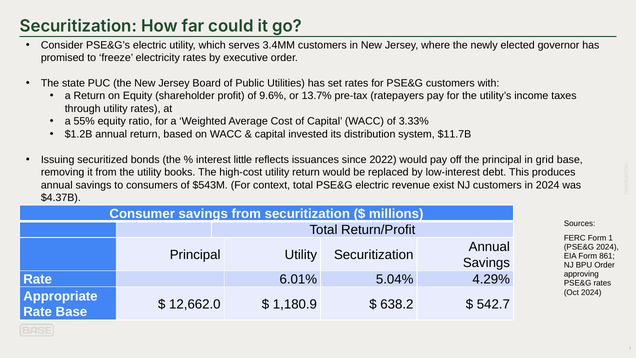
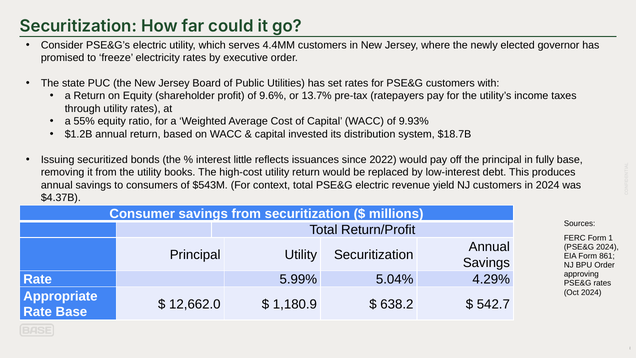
3.4MM: 3.4MM -> 4.4MM
3.33%: 3.33% -> 9.93%
$11.7B: $11.7B -> $18.7B
grid: grid -> fully
exist: exist -> yield
6.01%: 6.01% -> 5.99%
